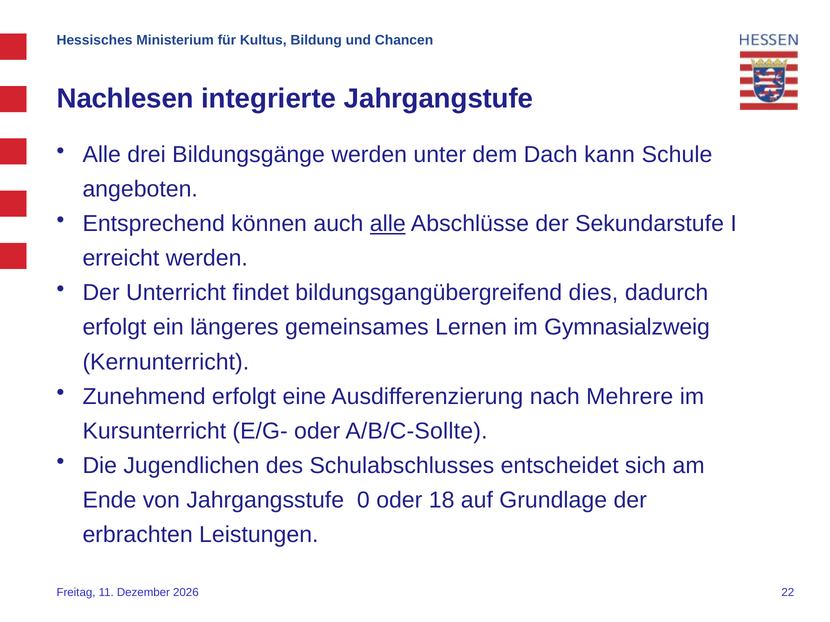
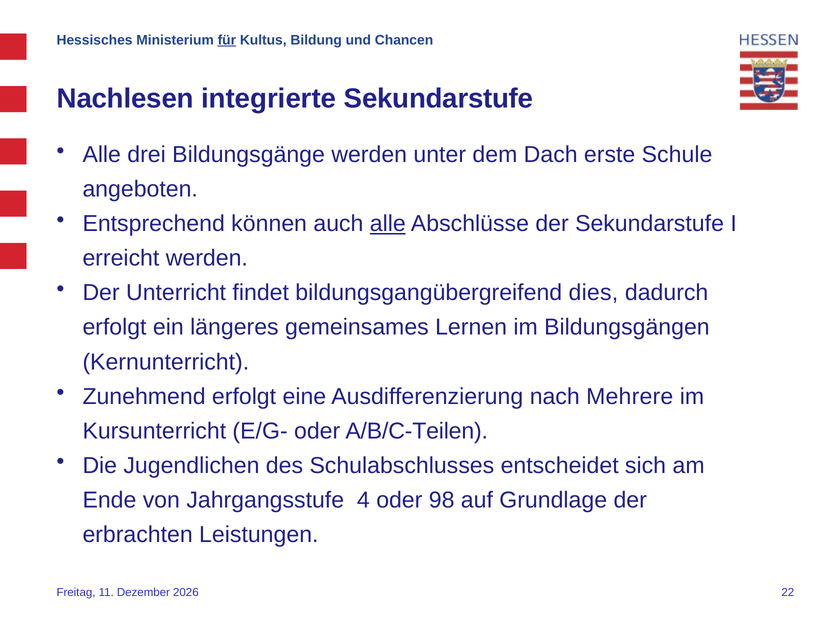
für underline: none -> present
integrierte Jahrgangstufe: Jahrgangstufe -> Sekundarstufe
kann: kann -> erste
Gymnasialzweig: Gymnasialzweig -> Bildungsgängen
A/B/C-Sollte: A/B/C-Sollte -> A/B/C-Teilen
0: 0 -> 4
18: 18 -> 98
